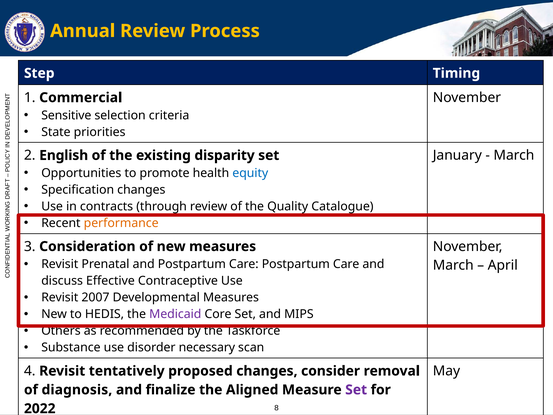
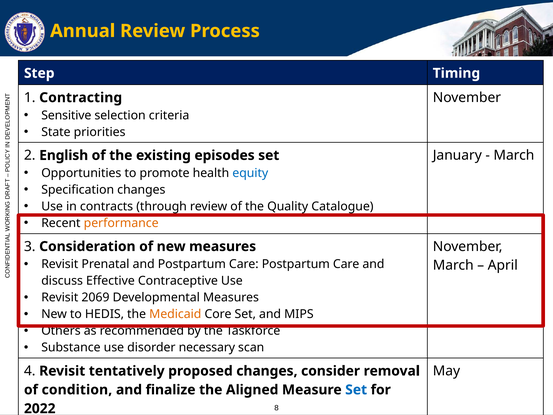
Commercial: Commercial -> Contracting
disparity: disparity -> episodes
2007: 2007 -> 2069
Medicaid colour: purple -> orange
diagnosis: diagnosis -> condition
Set at (356, 390) colour: purple -> blue
